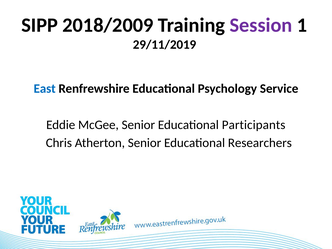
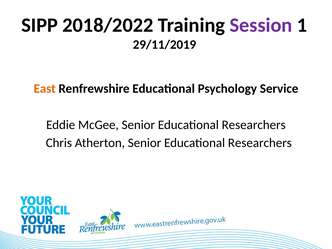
2018/2009: 2018/2009 -> 2018/2022
East colour: blue -> orange
McGee Senior Educational Participants: Participants -> Researchers
